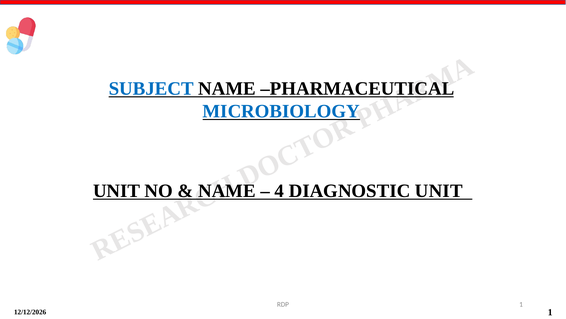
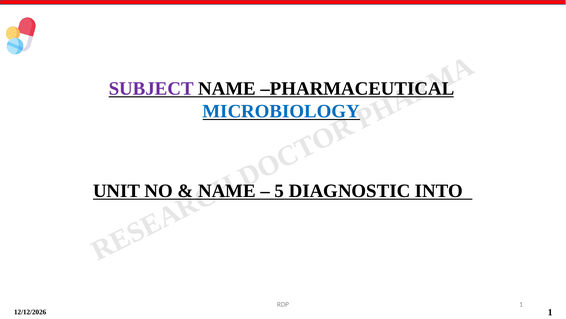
SUBJECT colour: blue -> purple
4: 4 -> 5
DIAGNOSTIC UNIT: UNIT -> INTO
